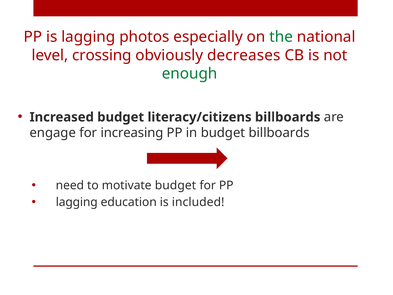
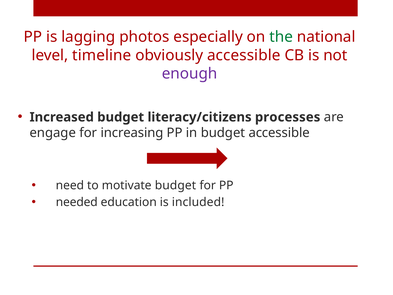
crossing: crossing -> timeline
obviously decreases: decreases -> accessible
enough colour: green -> purple
literacy/citizens billboards: billboards -> processes
budget billboards: billboards -> accessible
lagging at (77, 202): lagging -> needed
